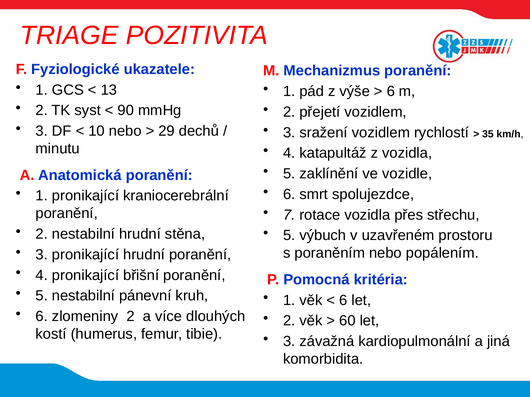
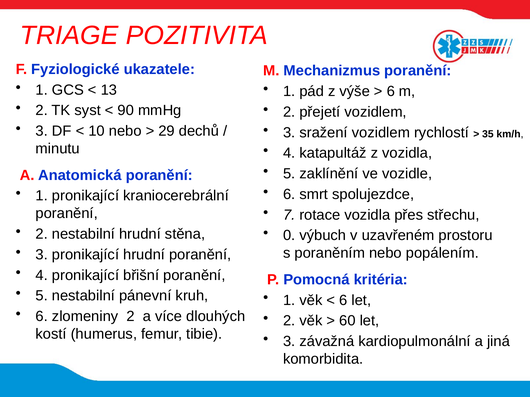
5 at (289, 236): 5 -> 0
